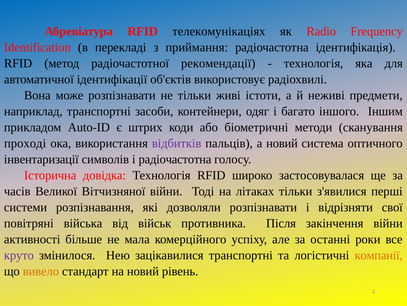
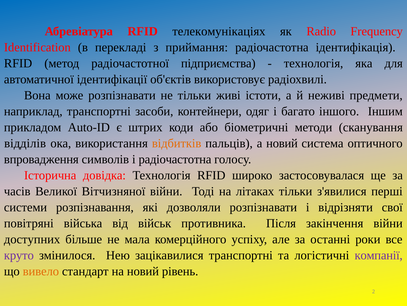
рекомендації: рекомендації -> підприємства
проході: проході -> відділів
відбитків colour: purple -> orange
інвентаризації: інвентаризації -> впровадження
активності: активності -> доступних
компанії colour: orange -> purple
